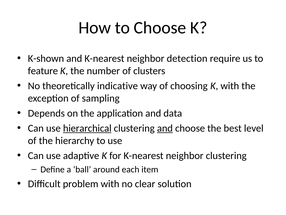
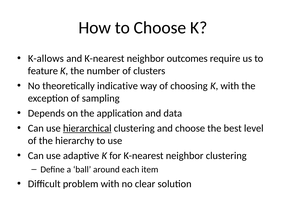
K-shown: K-shown -> K-allows
detection: detection -> outcomes
and at (165, 128) underline: present -> none
